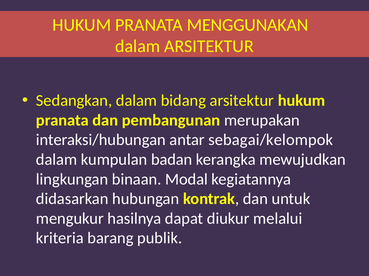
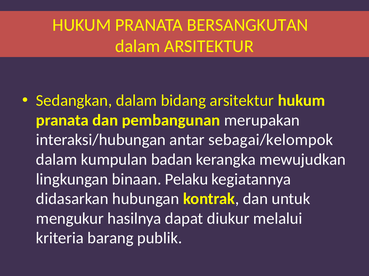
MENGGUNAKAN: MENGGUNAKAN -> BERSANGKUTAN
Modal: Modal -> Pelaku
